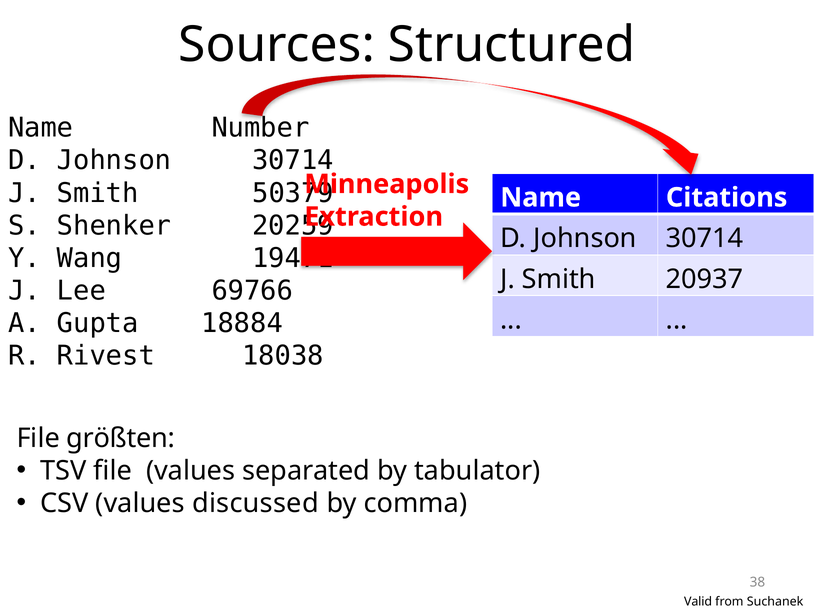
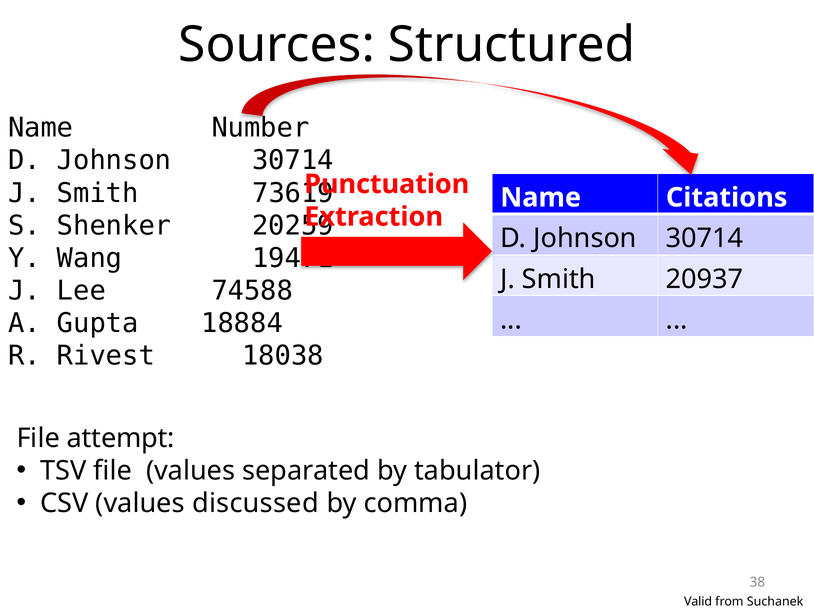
Minneapolis: Minneapolis -> Punctuation
50379: 50379 -> 73619
69766: 69766 -> 74588
größten: größten -> attempt
